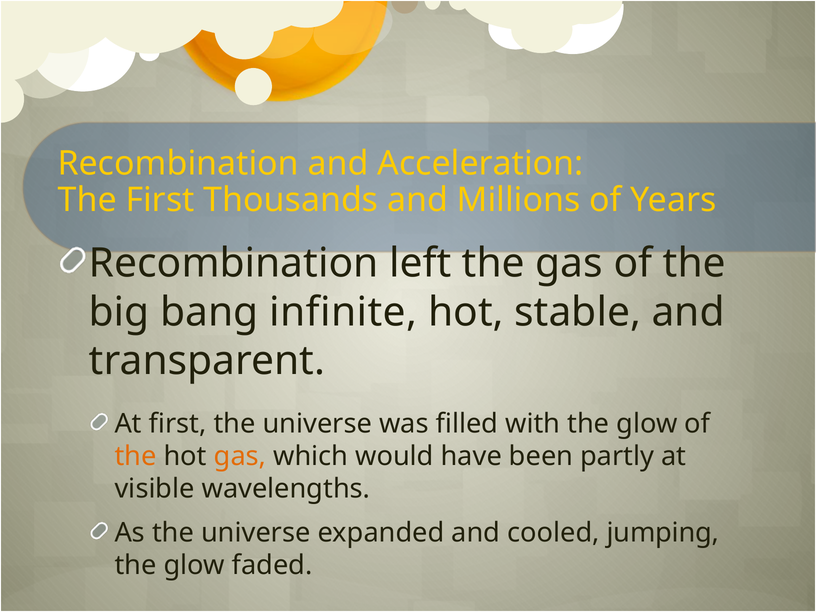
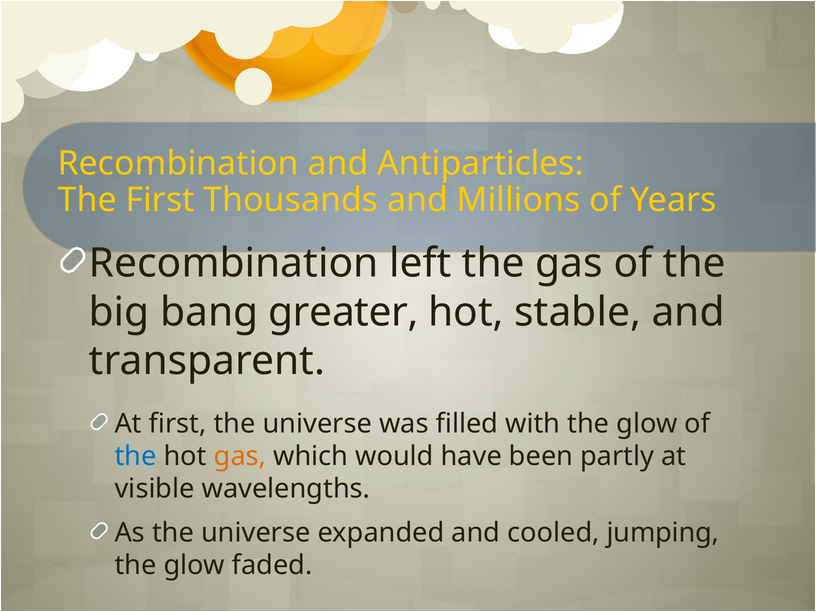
Acceleration: Acceleration -> Antiparticles
infinite: infinite -> greater
the at (136, 456) colour: orange -> blue
